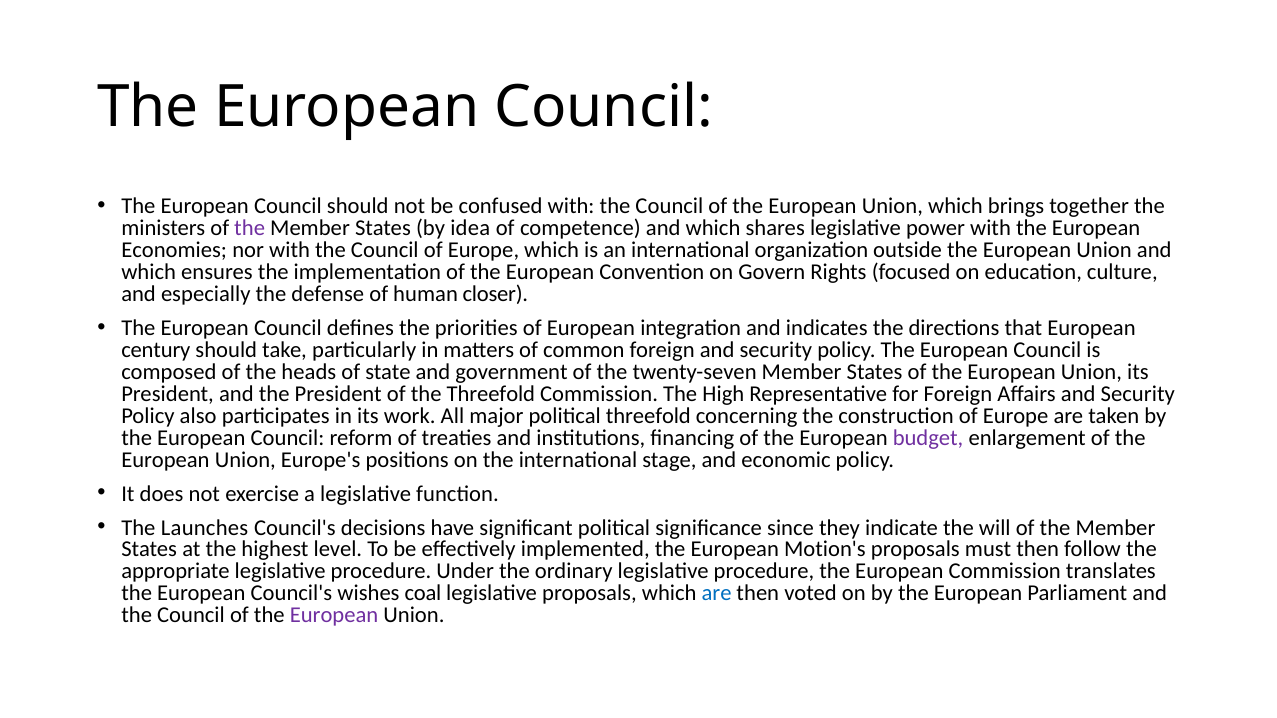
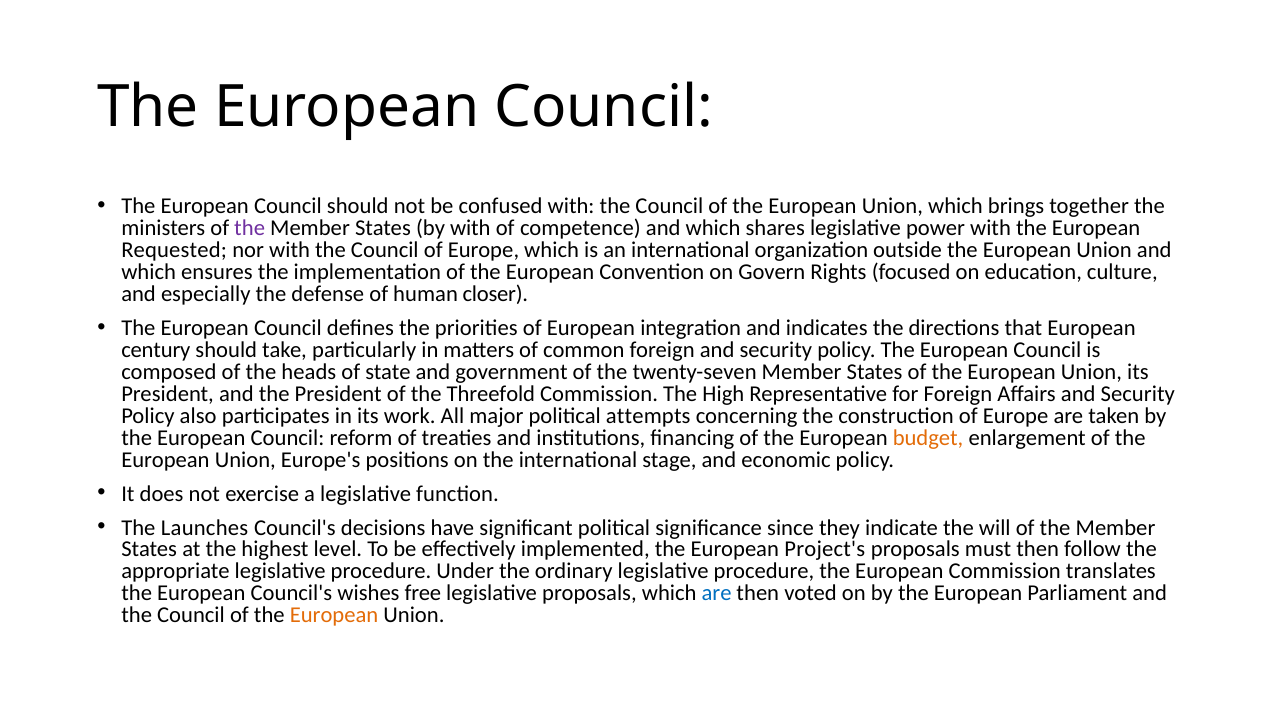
by idea: idea -> with
Economies: Economies -> Requested
political threefold: threefold -> attempts
budget colour: purple -> orange
Motion's: Motion's -> Project's
coal: coal -> free
European at (334, 616) colour: purple -> orange
